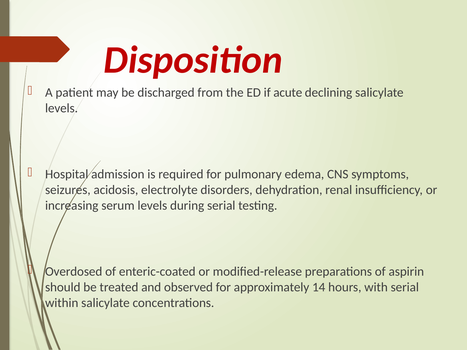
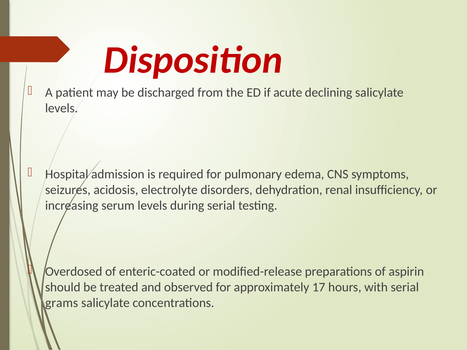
14: 14 -> 17
within: within -> grams
